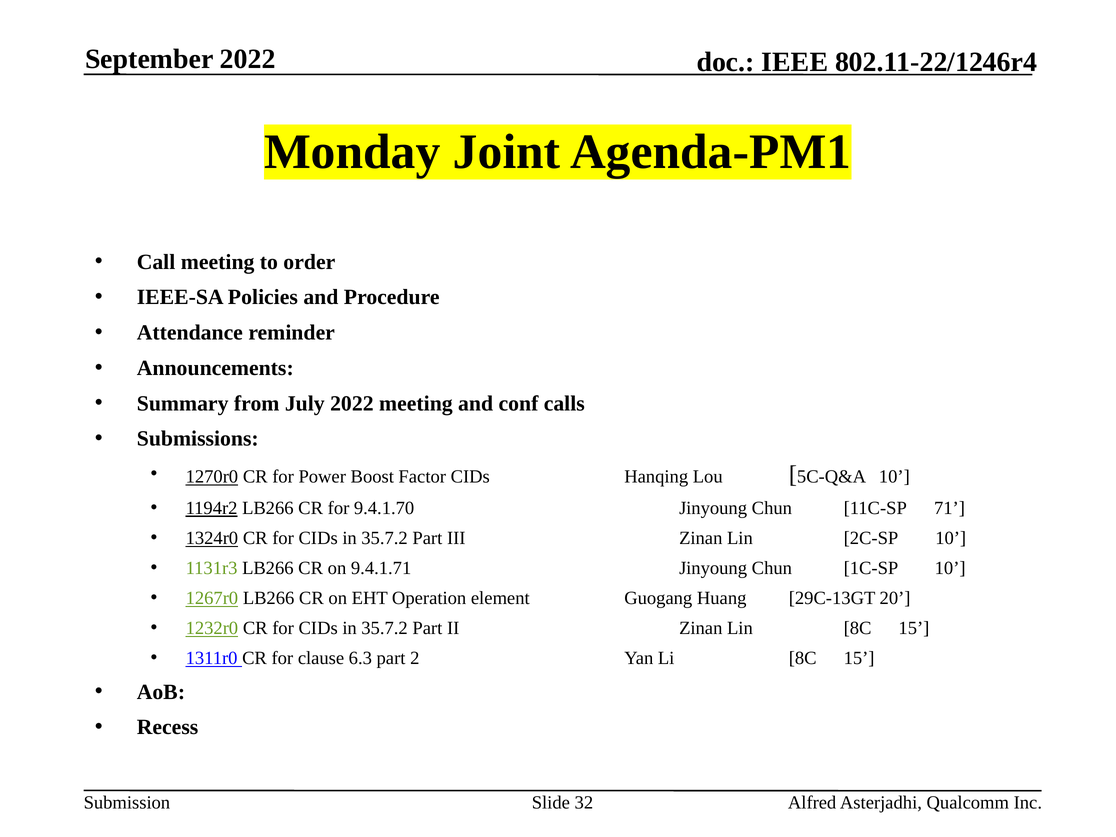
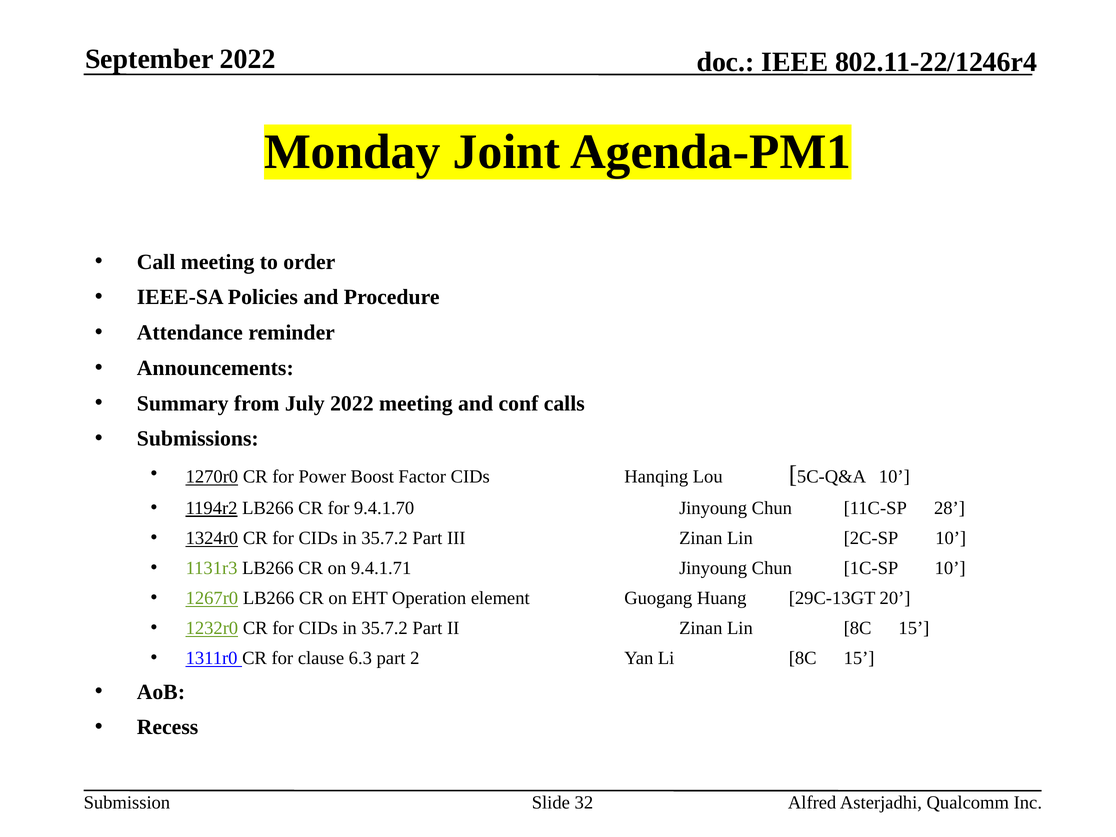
71: 71 -> 28
